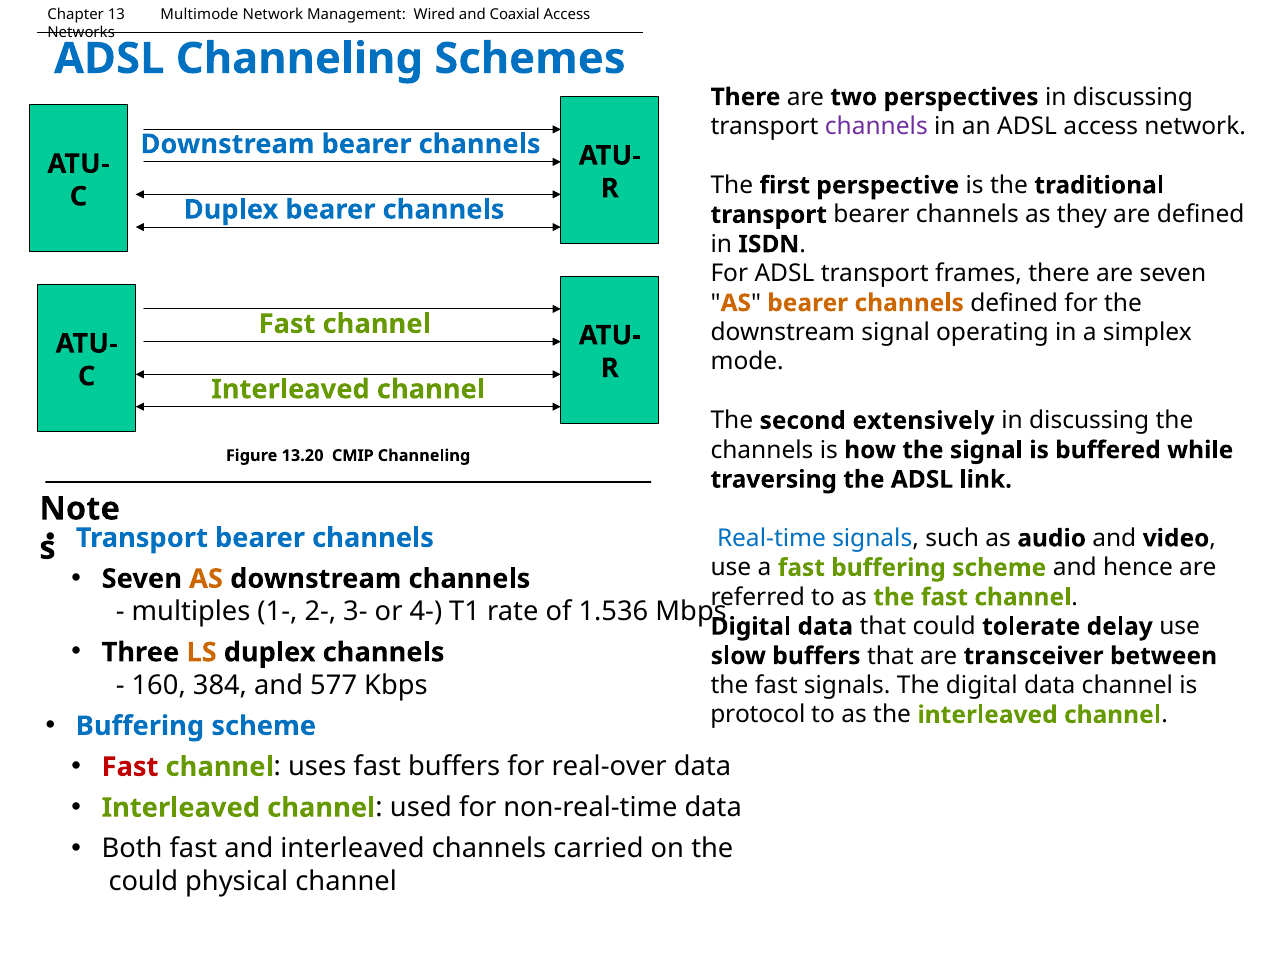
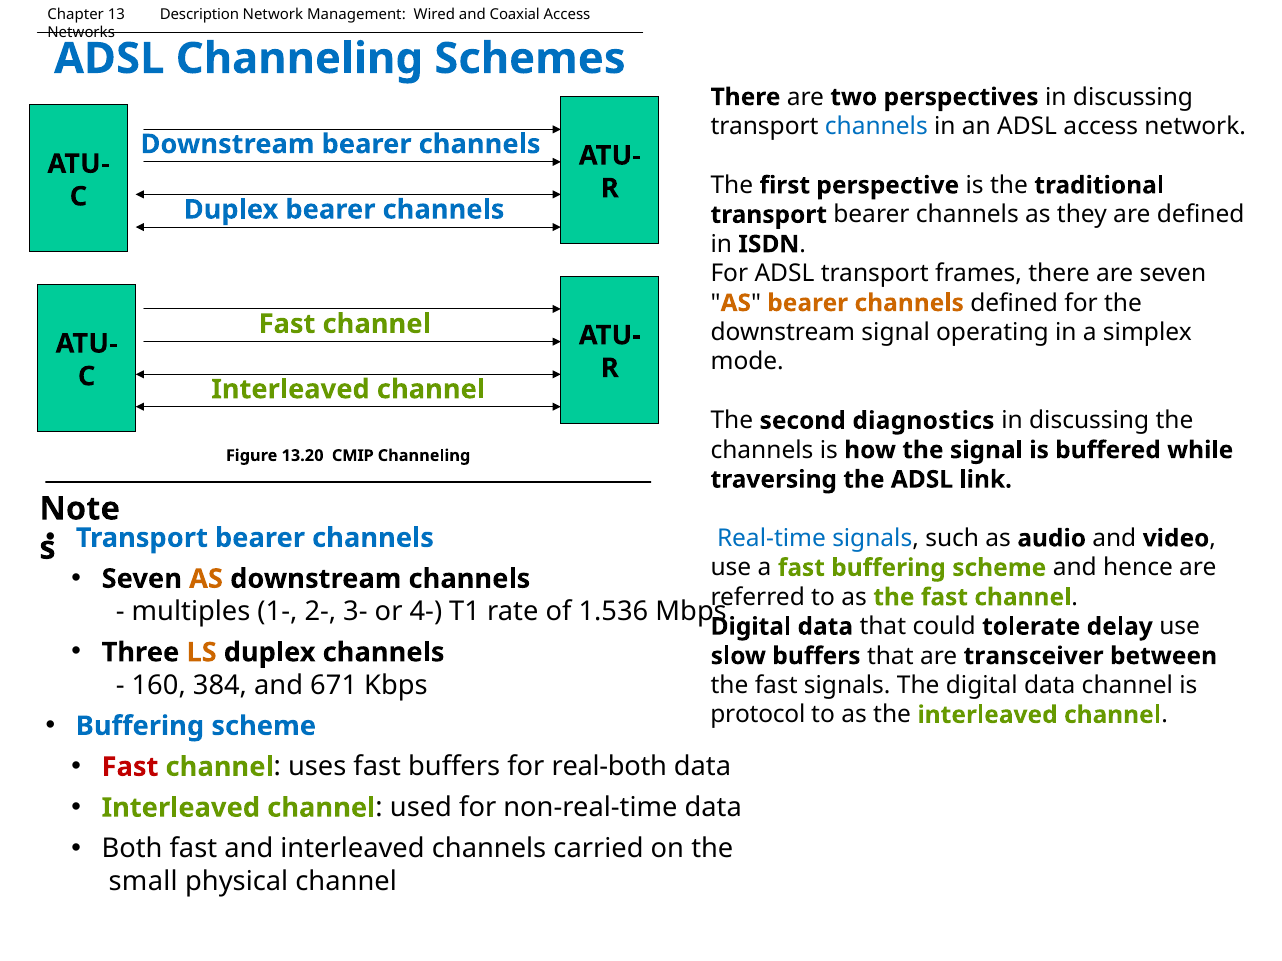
Multimode: Multimode -> Description
channels at (876, 127) colour: purple -> blue
extensively: extensively -> diagnostics
577: 577 -> 671
real-over: real-over -> real-both
could at (143, 882): could -> small
